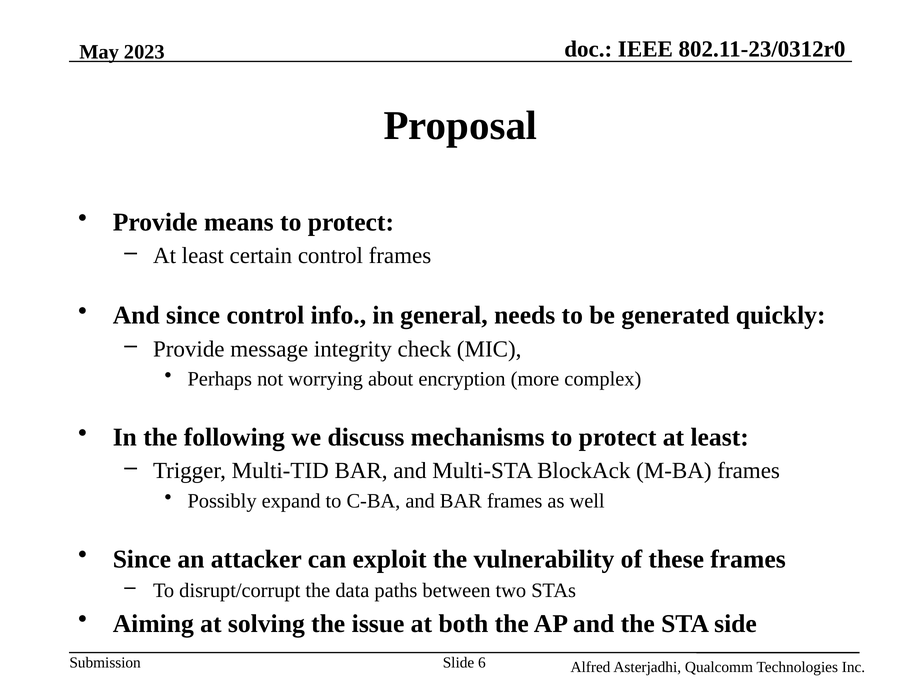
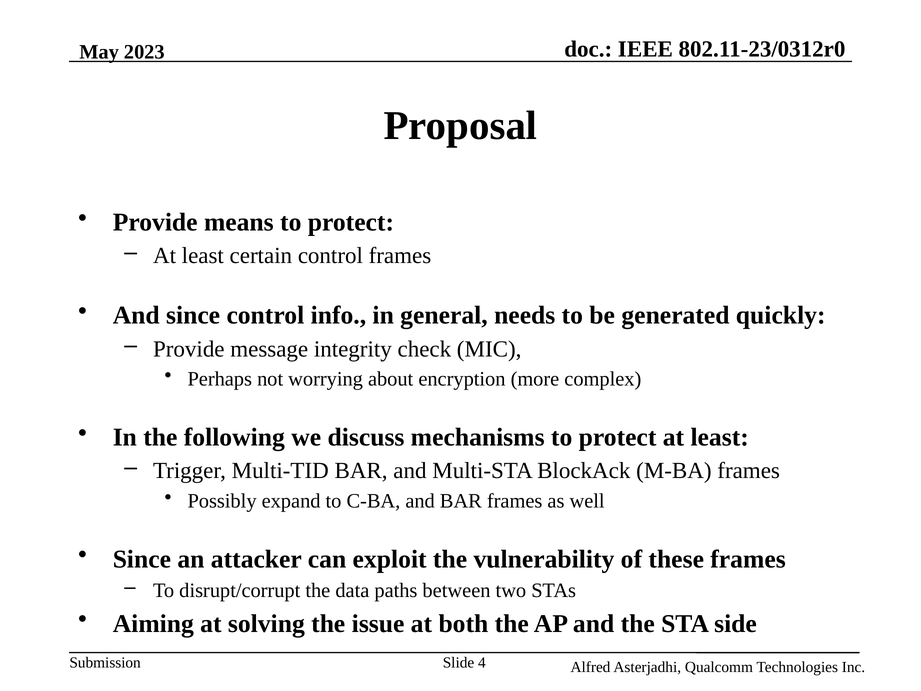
6: 6 -> 4
